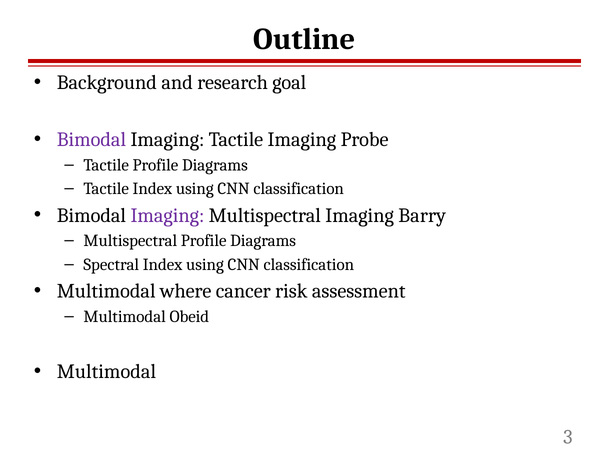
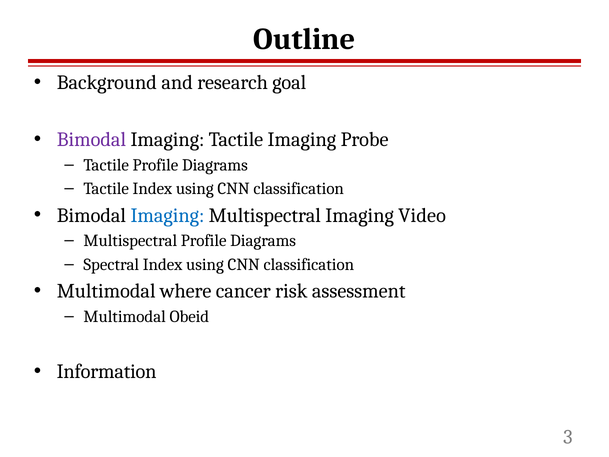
Imaging at (167, 215) colour: purple -> blue
Barry: Barry -> Video
Multimodal at (106, 372): Multimodal -> Information
